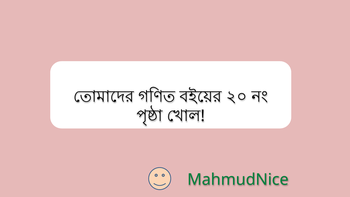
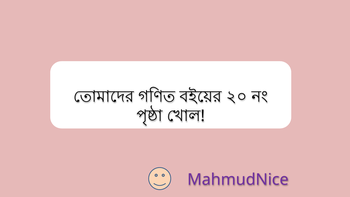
MahmudNice at (238, 179) colour: green -> purple
